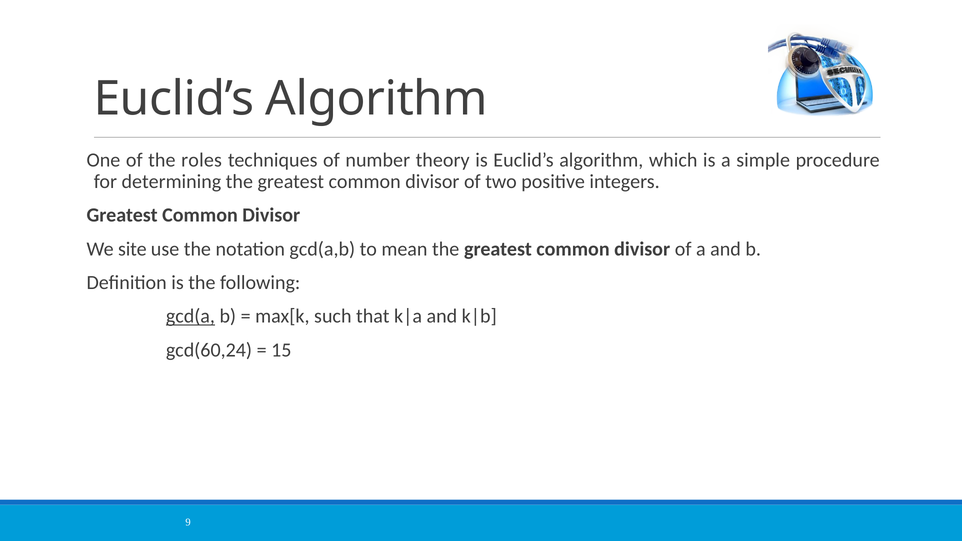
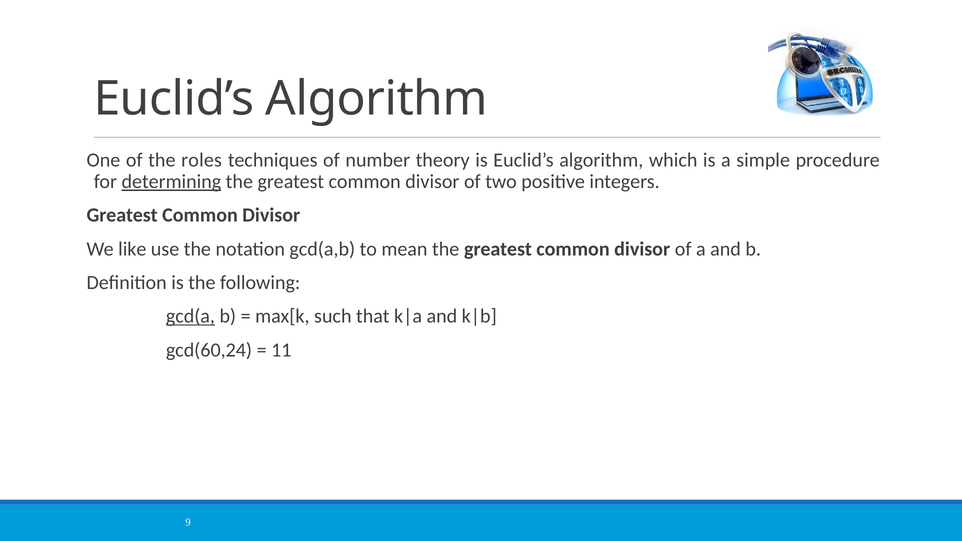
determining underline: none -> present
site: site -> like
15: 15 -> 11
